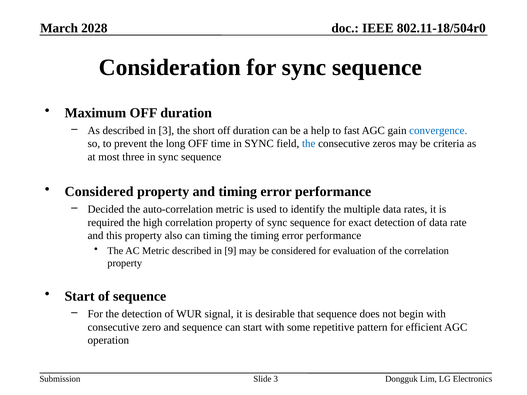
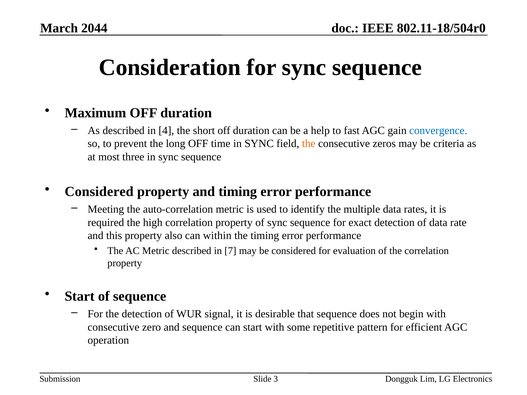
2028: 2028 -> 2044
in 3: 3 -> 4
the at (309, 144) colour: blue -> orange
Decided: Decided -> Meeting
can timing: timing -> within
9: 9 -> 7
